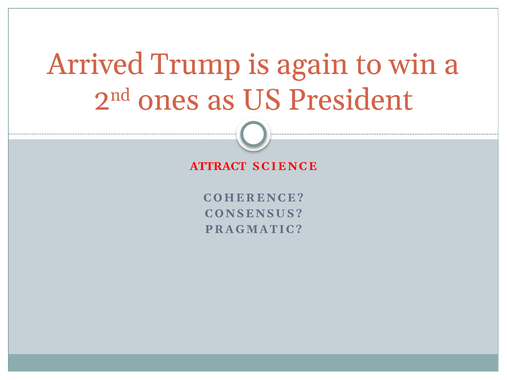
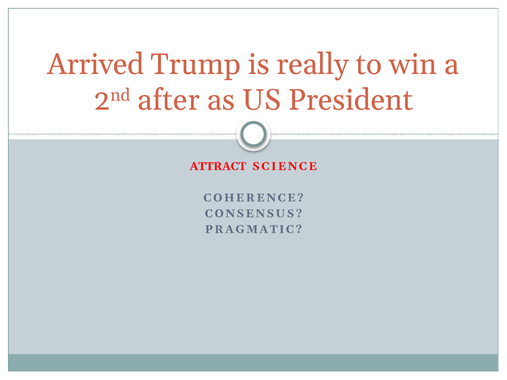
again: again -> really
ones: ones -> after
